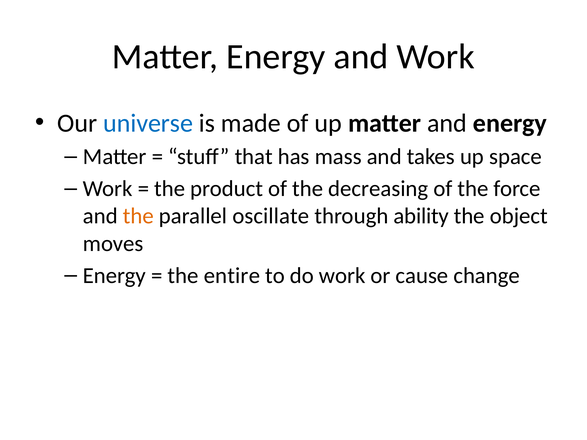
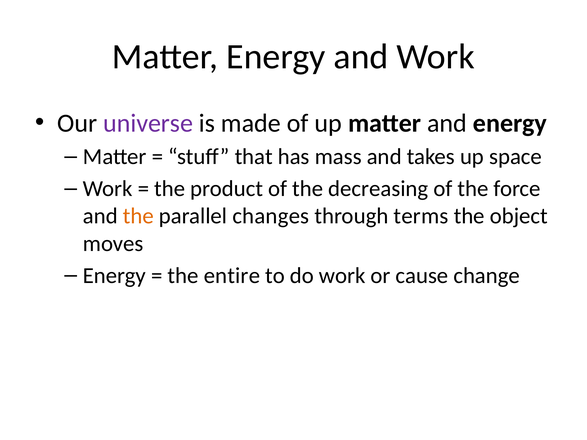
universe colour: blue -> purple
oscillate: oscillate -> changes
ability: ability -> terms
